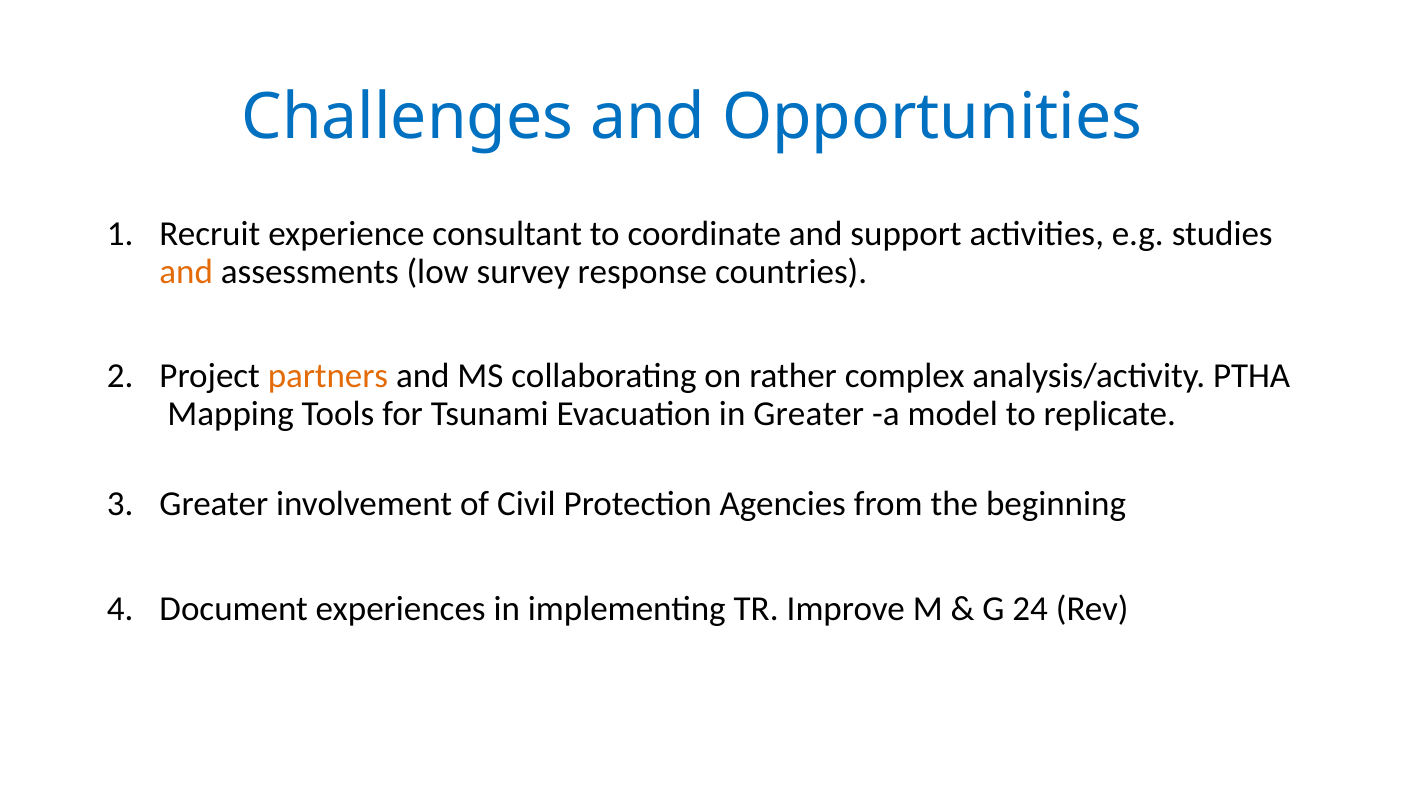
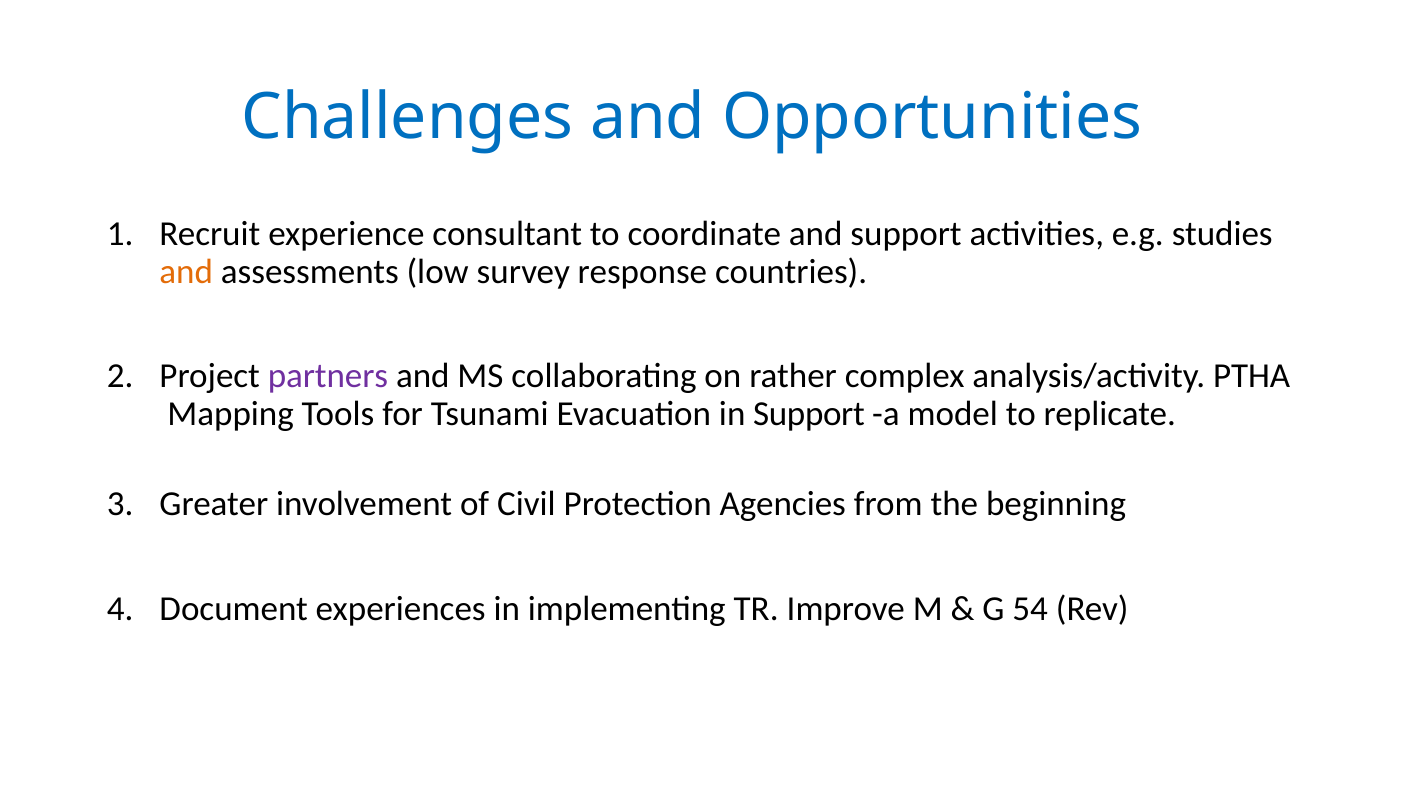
partners colour: orange -> purple
in Greater: Greater -> Support
24: 24 -> 54
